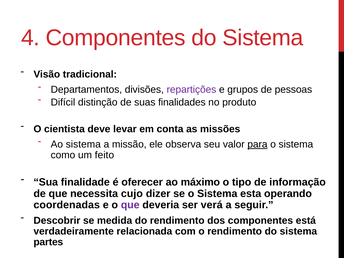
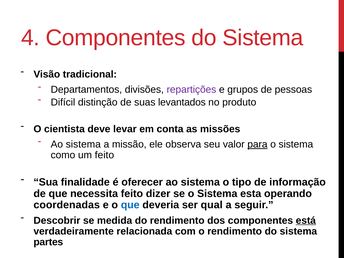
finalidades: finalidades -> levantados
oferecer ao máximo: máximo -> sistema
necessita cujo: cujo -> feito
que at (130, 205) colour: purple -> blue
verá: verá -> qual
está underline: none -> present
